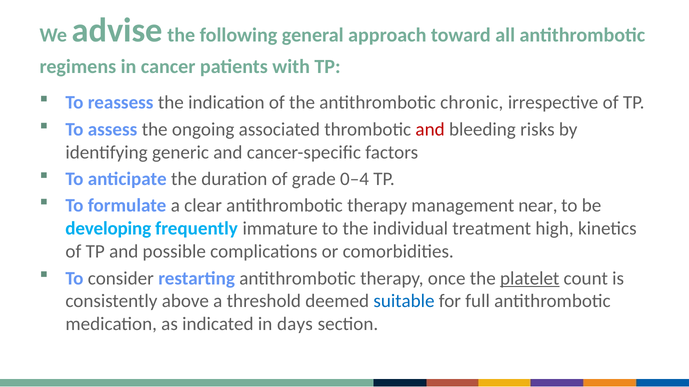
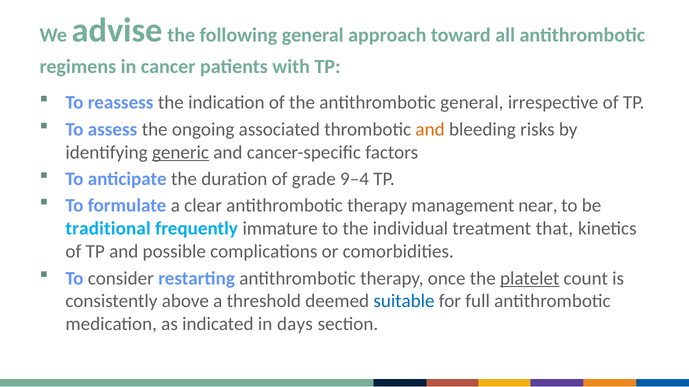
antithrombotic chronic: chronic -> general
and at (430, 130) colour: red -> orange
generic underline: none -> present
0–4: 0–4 -> 9–4
developing: developing -> traditional
high: high -> that
